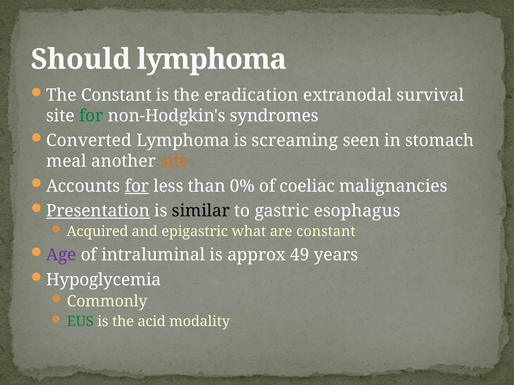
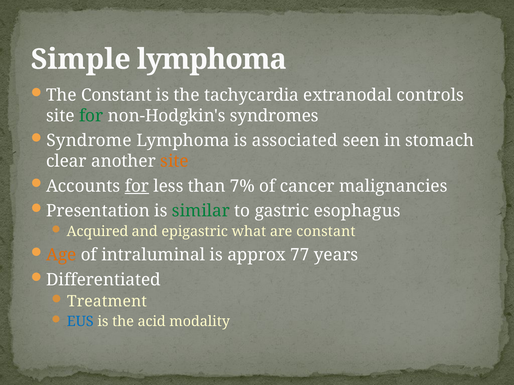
Should: Should -> Simple
eradication: eradication -> tachycardia
survival: survival -> controls
Converted: Converted -> Syndrome
screaming: screaming -> associated
meal: meal -> clear
0%: 0% -> 7%
coeliac: coeliac -> cancer
Presentation underline: present -> none
similar colour: black -> green
Age colour: purple -> orange
49: 49 -> 77
Hypoglycemia: Hypoglycemia -> Differentiated
Commonly: Commonly -> Treatment
EUS colour: green -> blue
